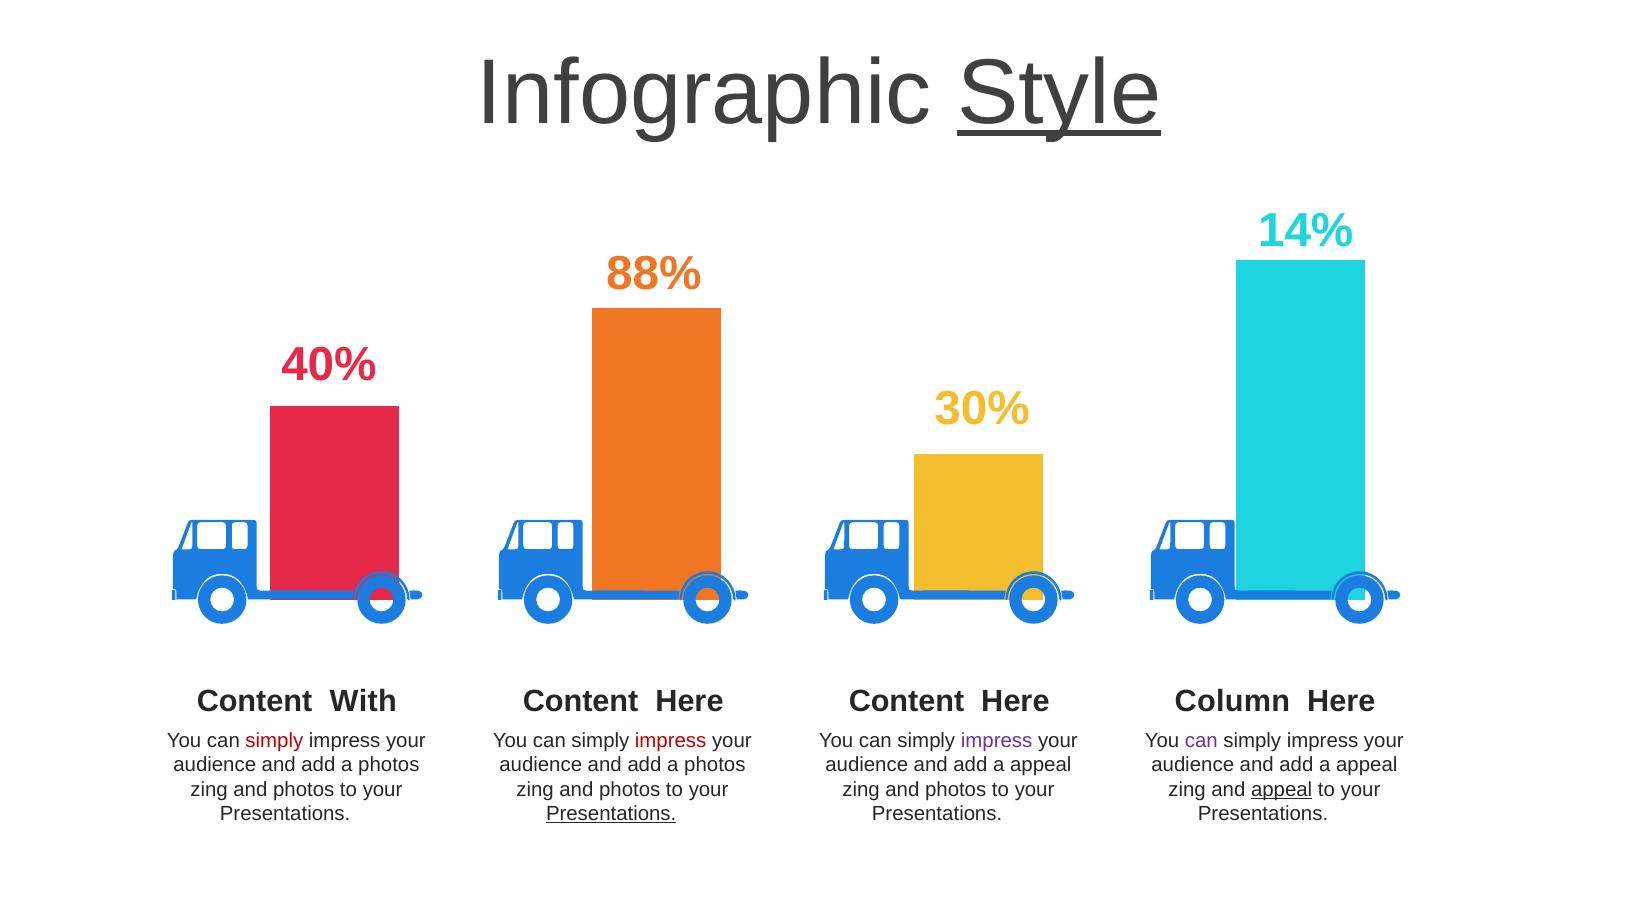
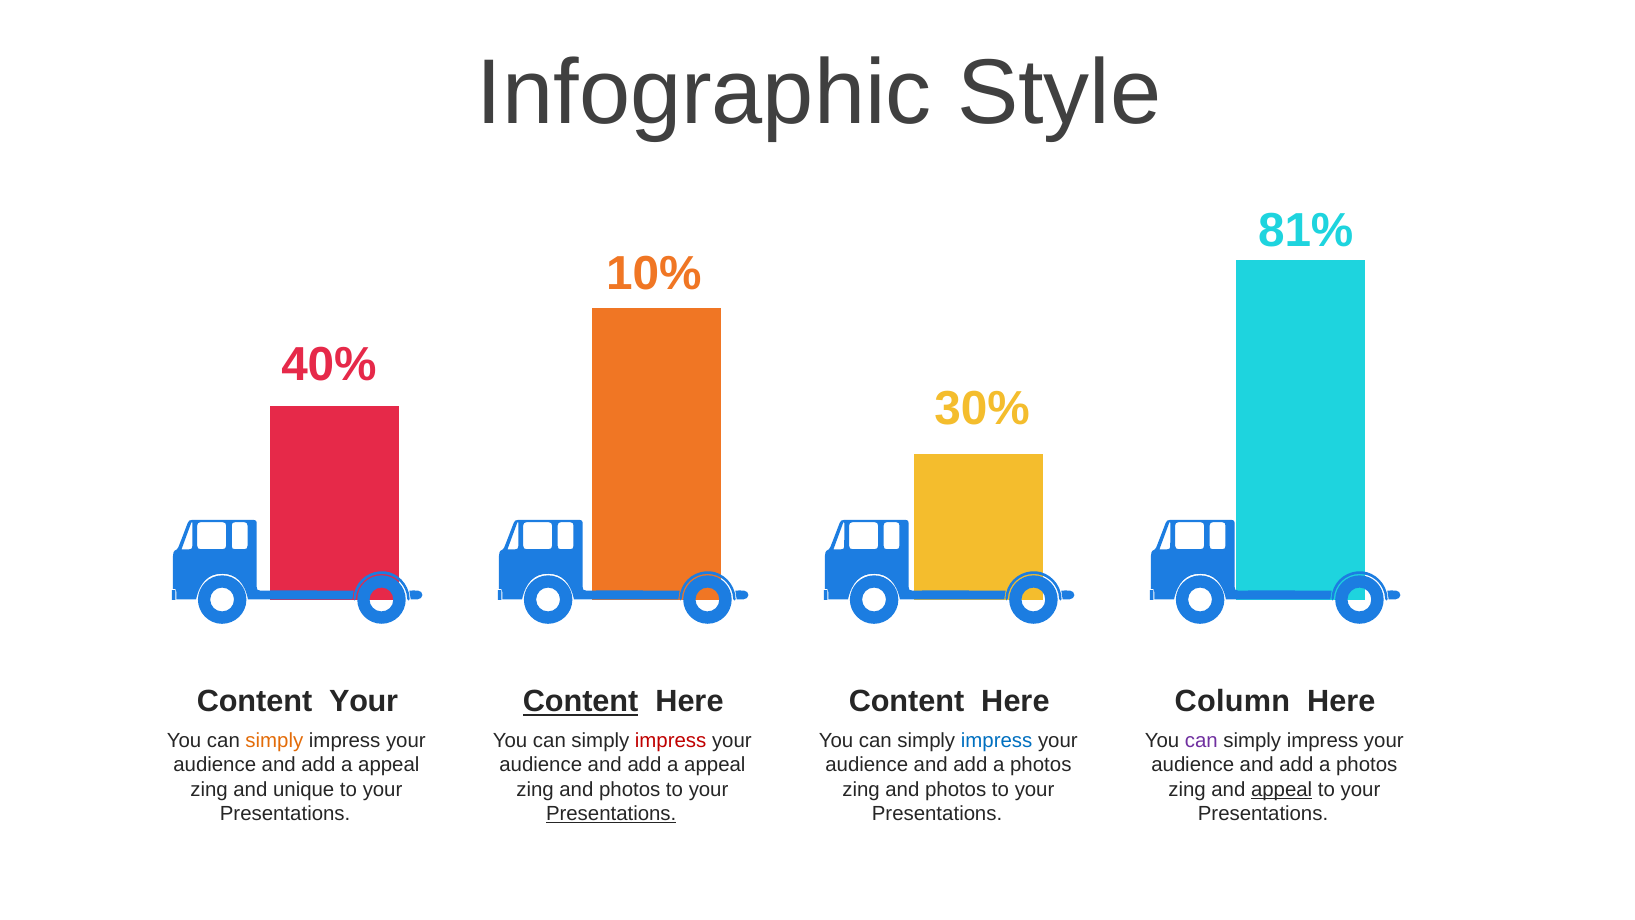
Style underline: present -> none
14%: 14% -> 81%
88%: 88% -> 10%
Content With: With -> Your
Content at (581, 701) underline: none -> present
simply at (274, 740) colour: red -> orange
impress at (997, 740) colour: purple -> blue
photos at (389, 765): photos -> appeal
photos at (715, 765): photos -> appeal
appeal at (1041, 765): appeal -> photos
appeal at (1367, 765): appeal -> photos
photos at (304, 789): photos -> unique
